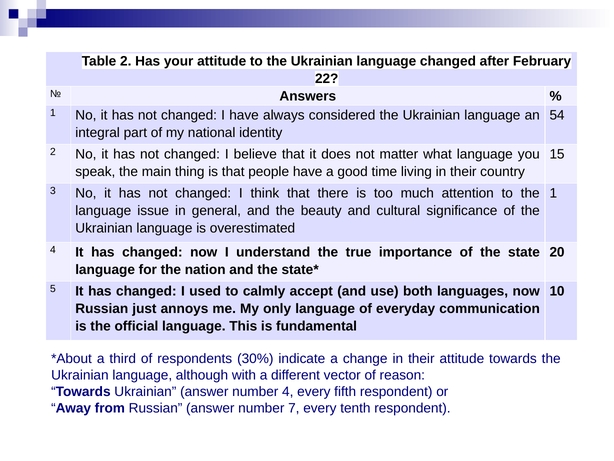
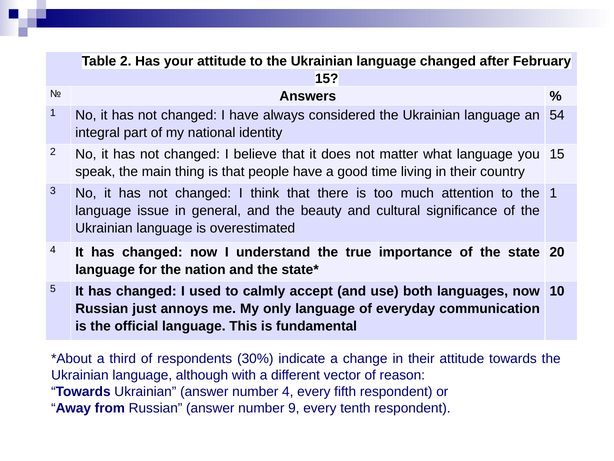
22 at (327, 79): 22 -> 15
7: 7 -> 9
